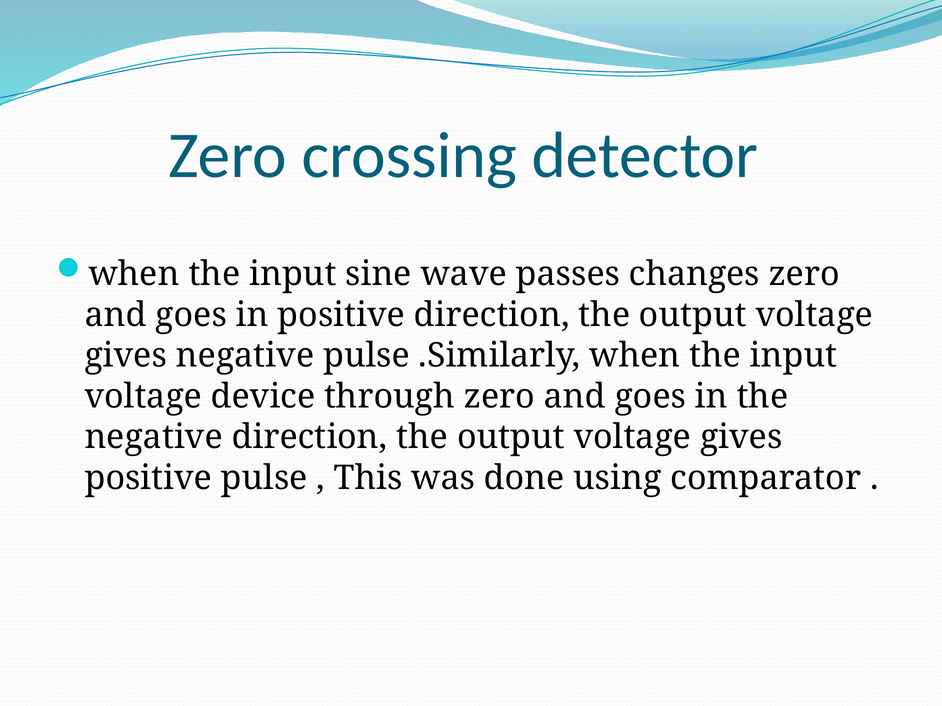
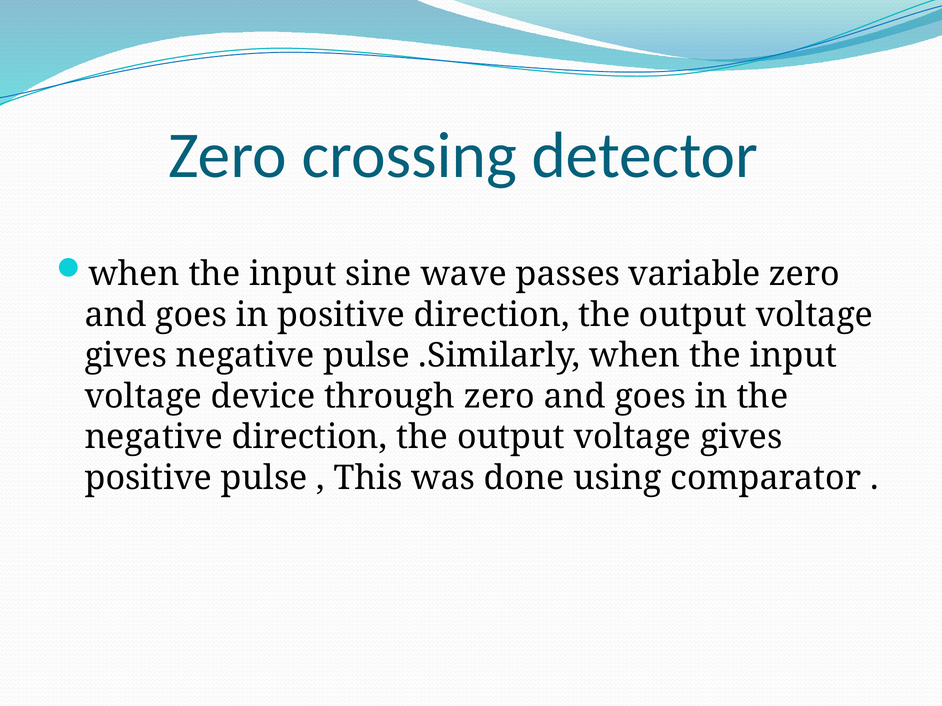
changes: changes -> variable
